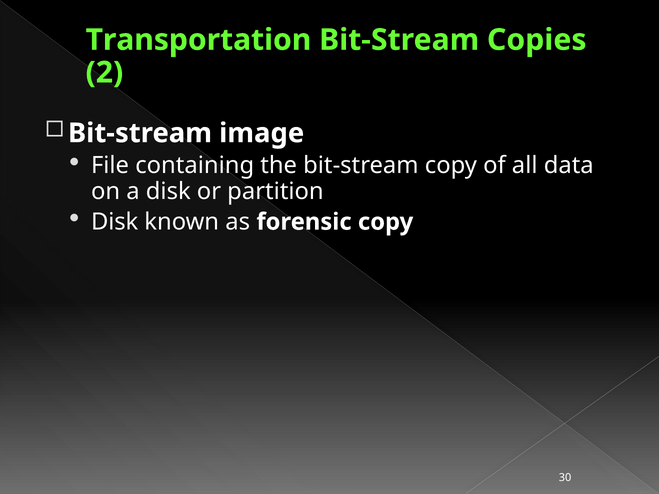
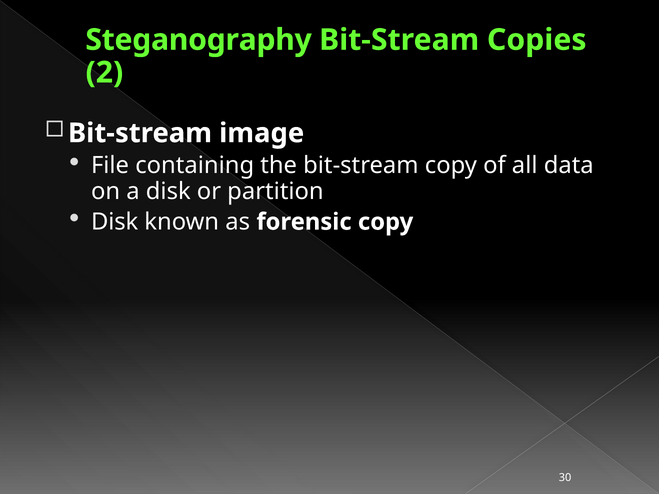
Transportation: Transportation -> Steganography
